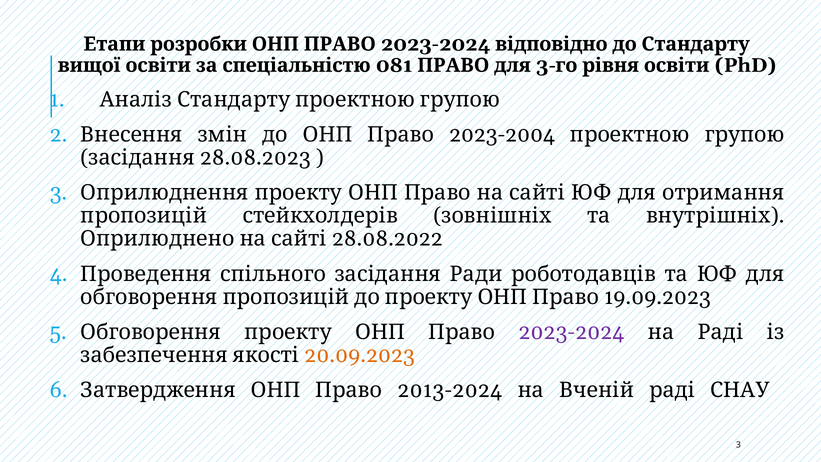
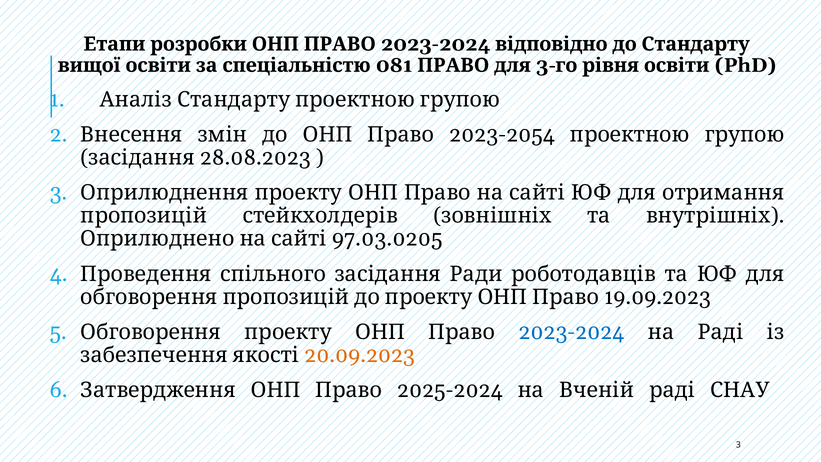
2023-2004: 2023-2004 -> 2023-2054
28.08.2022: 28.08.2022 -> 97.03.0205
2023-2024 at (571, 332) colour: purple -> blue
2013-2024: 2013-2024 -> 2025-2024
